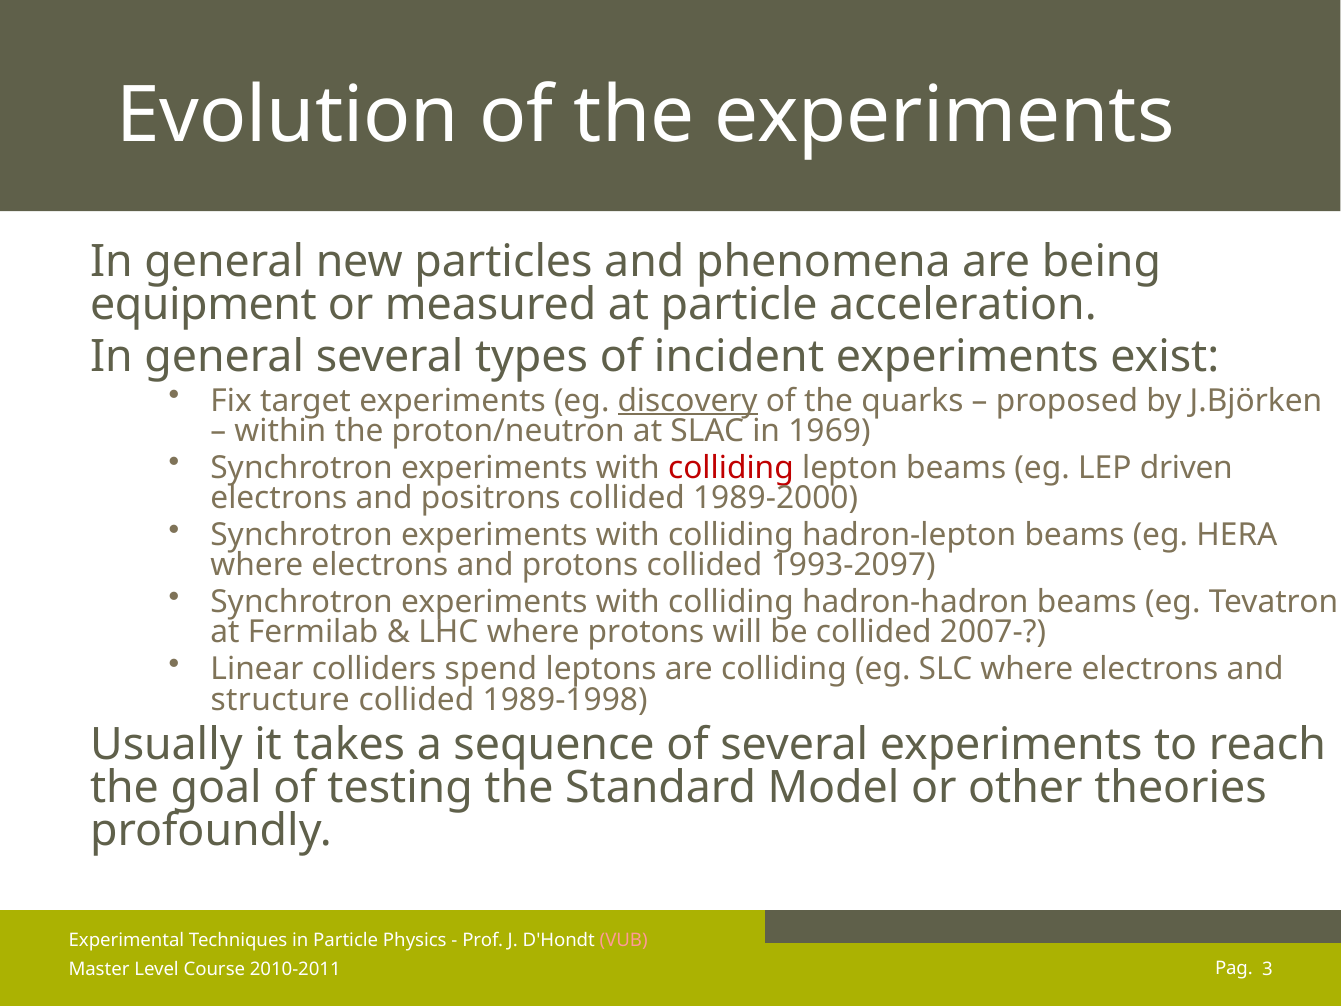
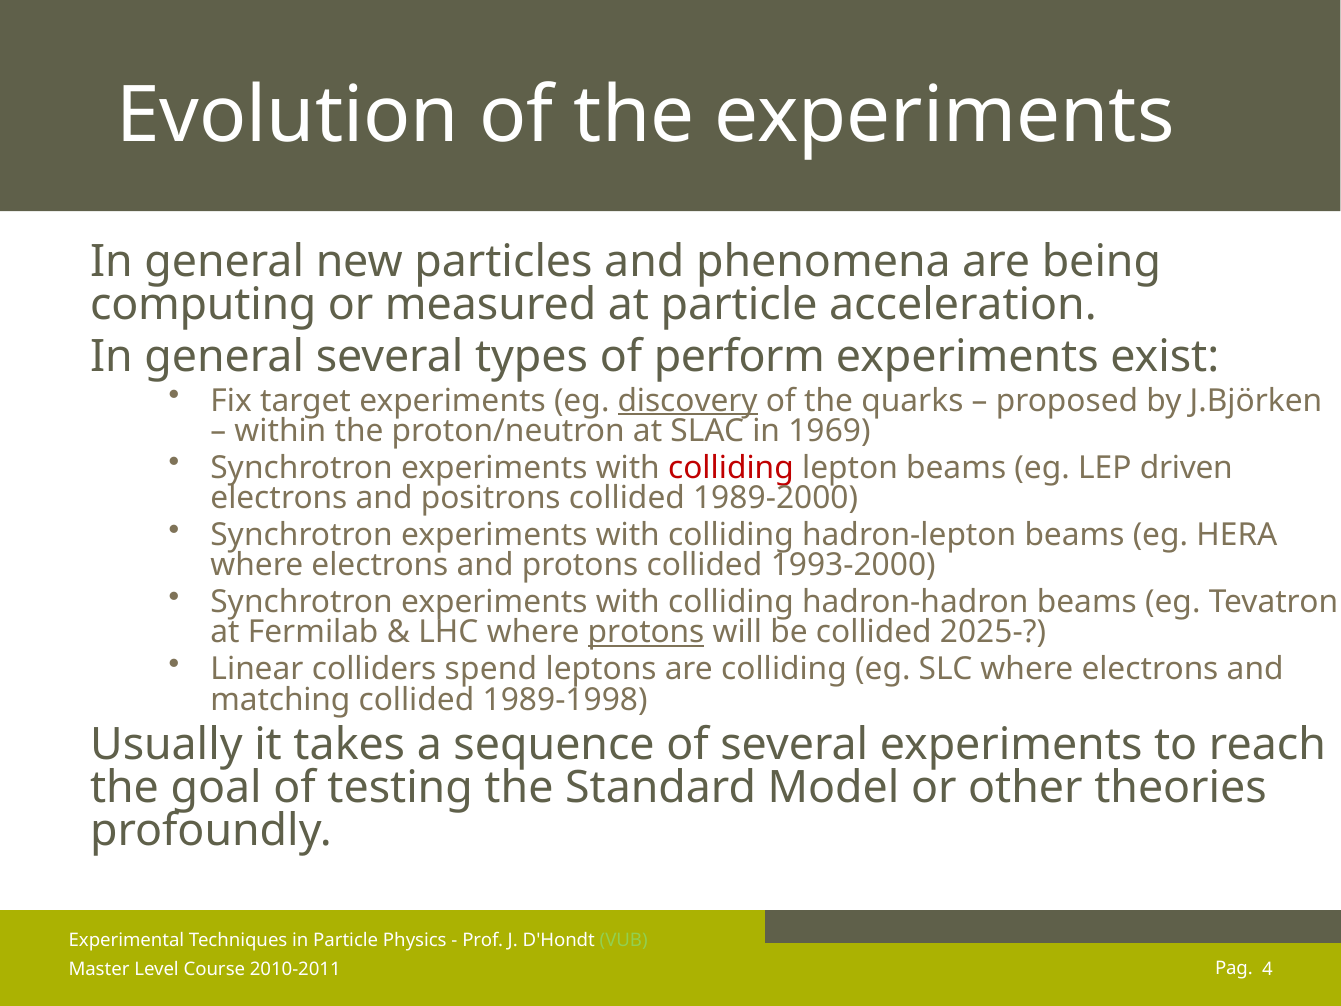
equipment: equipment -> computing
incident: incident -> perform
1993-2097: 1993-2097 -> 1993-2000
protons at (646, 632) underline: none -> present
2007-: 2007- -> 2025-
structure: structure -> matching
VUB colour: pink -> light green
3: 3 -> 4
